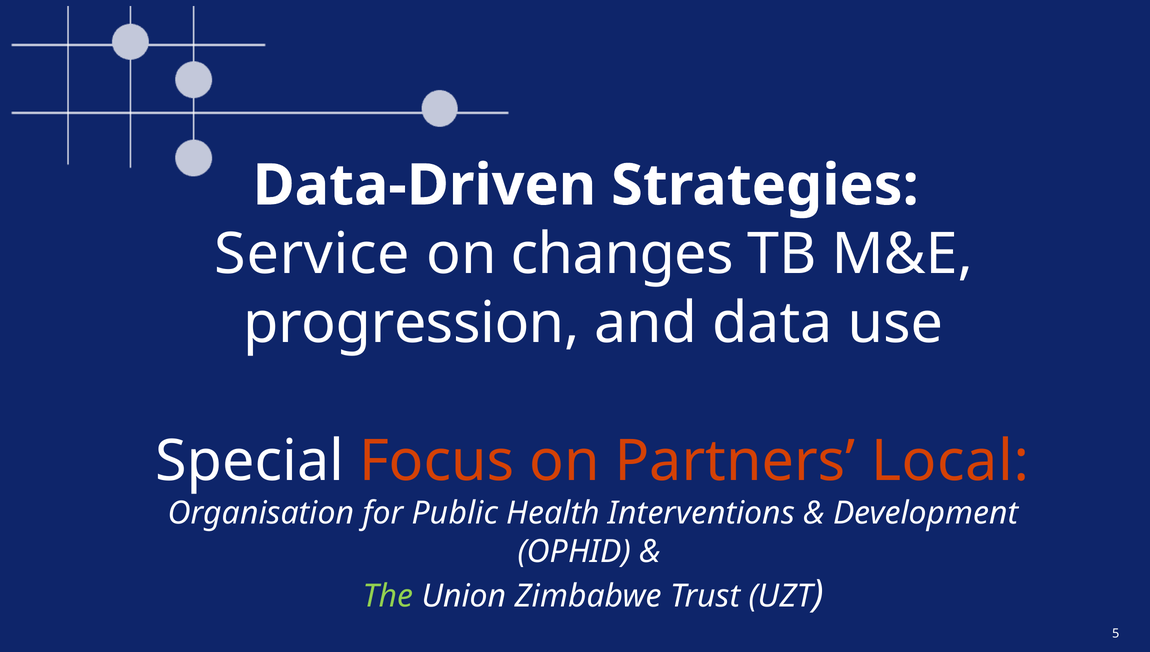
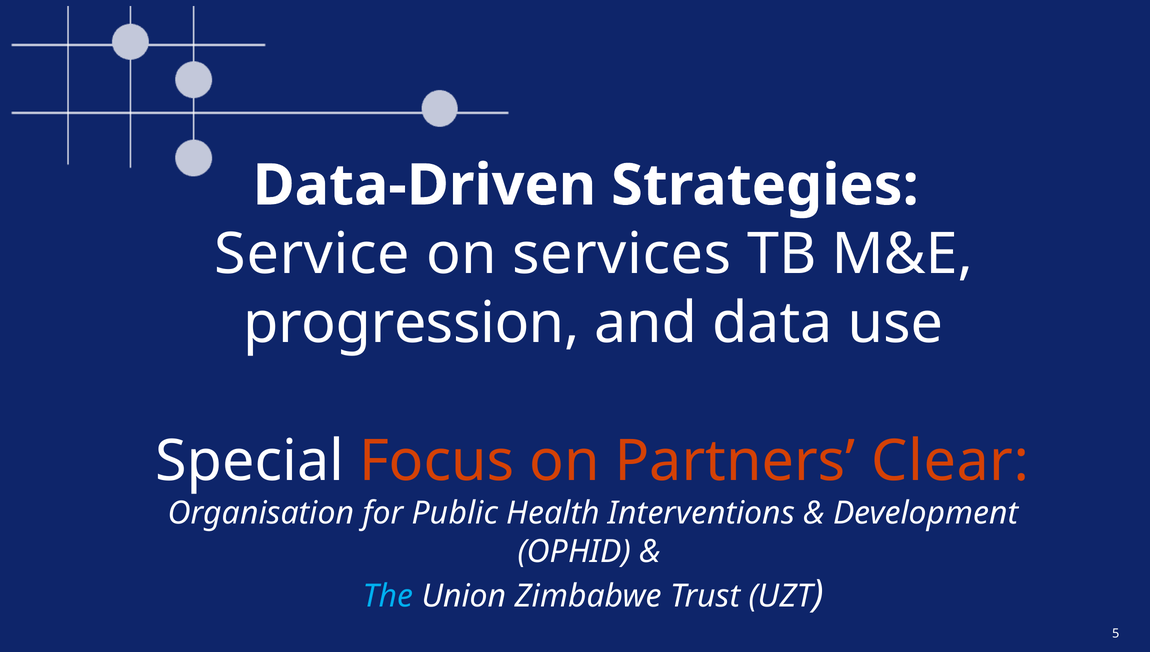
changes: changes -> services
Local: Local -> Clear
The colour: light green -> light blue
